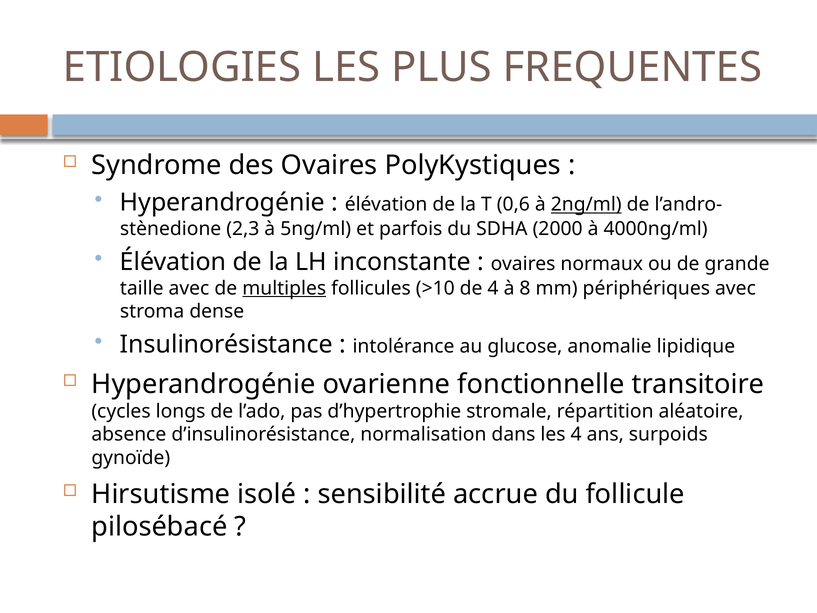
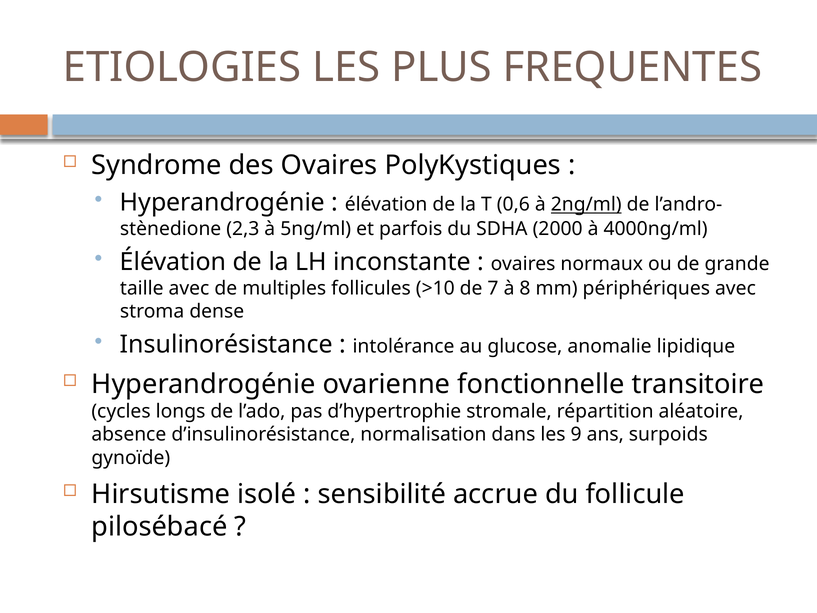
multiples underline: present -> none
de 4: 4 -> 7
les 4: 4 -> 9
